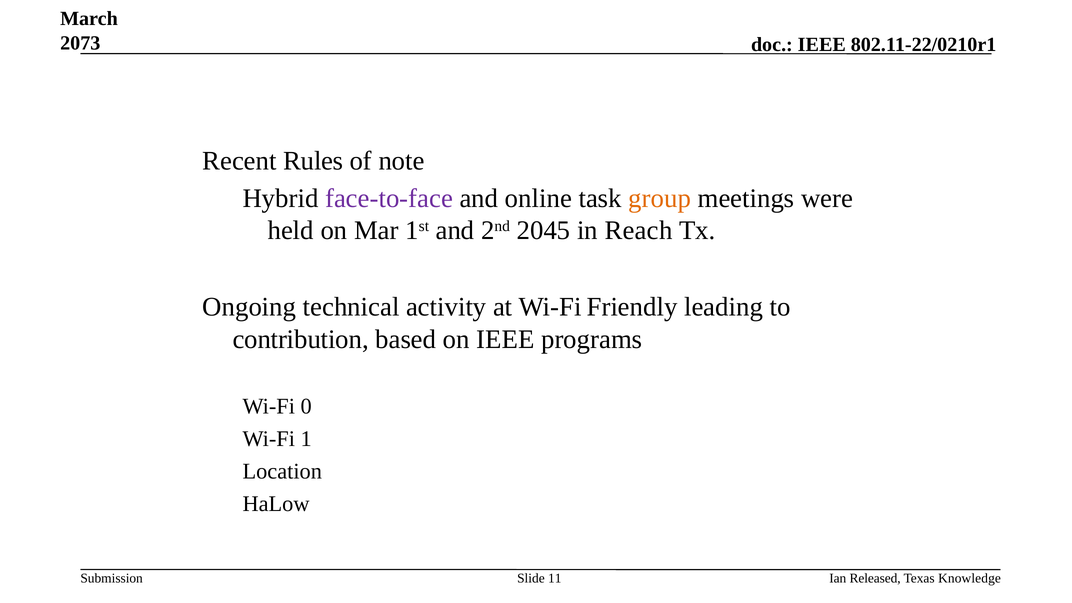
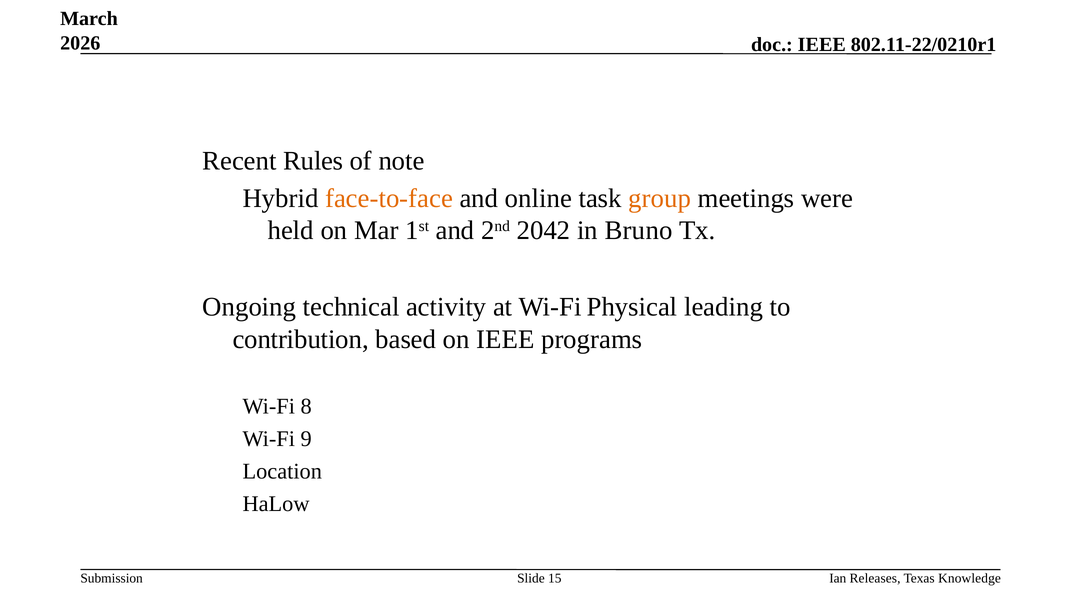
2073: 2073 -> 2026
face-to-face colour: purple -> orange
2045: 2045 -> 2042
Reach: Reach -> Bruno
Friendly: Friendly -> Physical
0: 0 -> 8
1: 1 -> 9
11: 11 -> 15
Released: Released -> Releases
